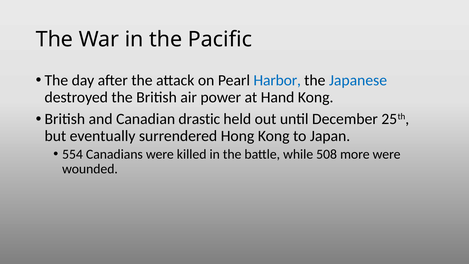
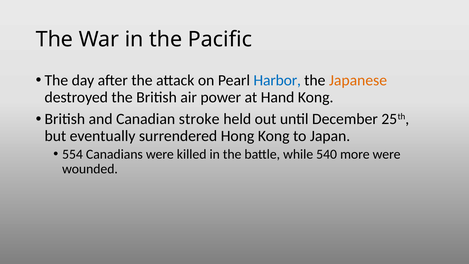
Japanese colour: blue -> orange
drastic: drastic -> stroke
508: 508 -> 540
